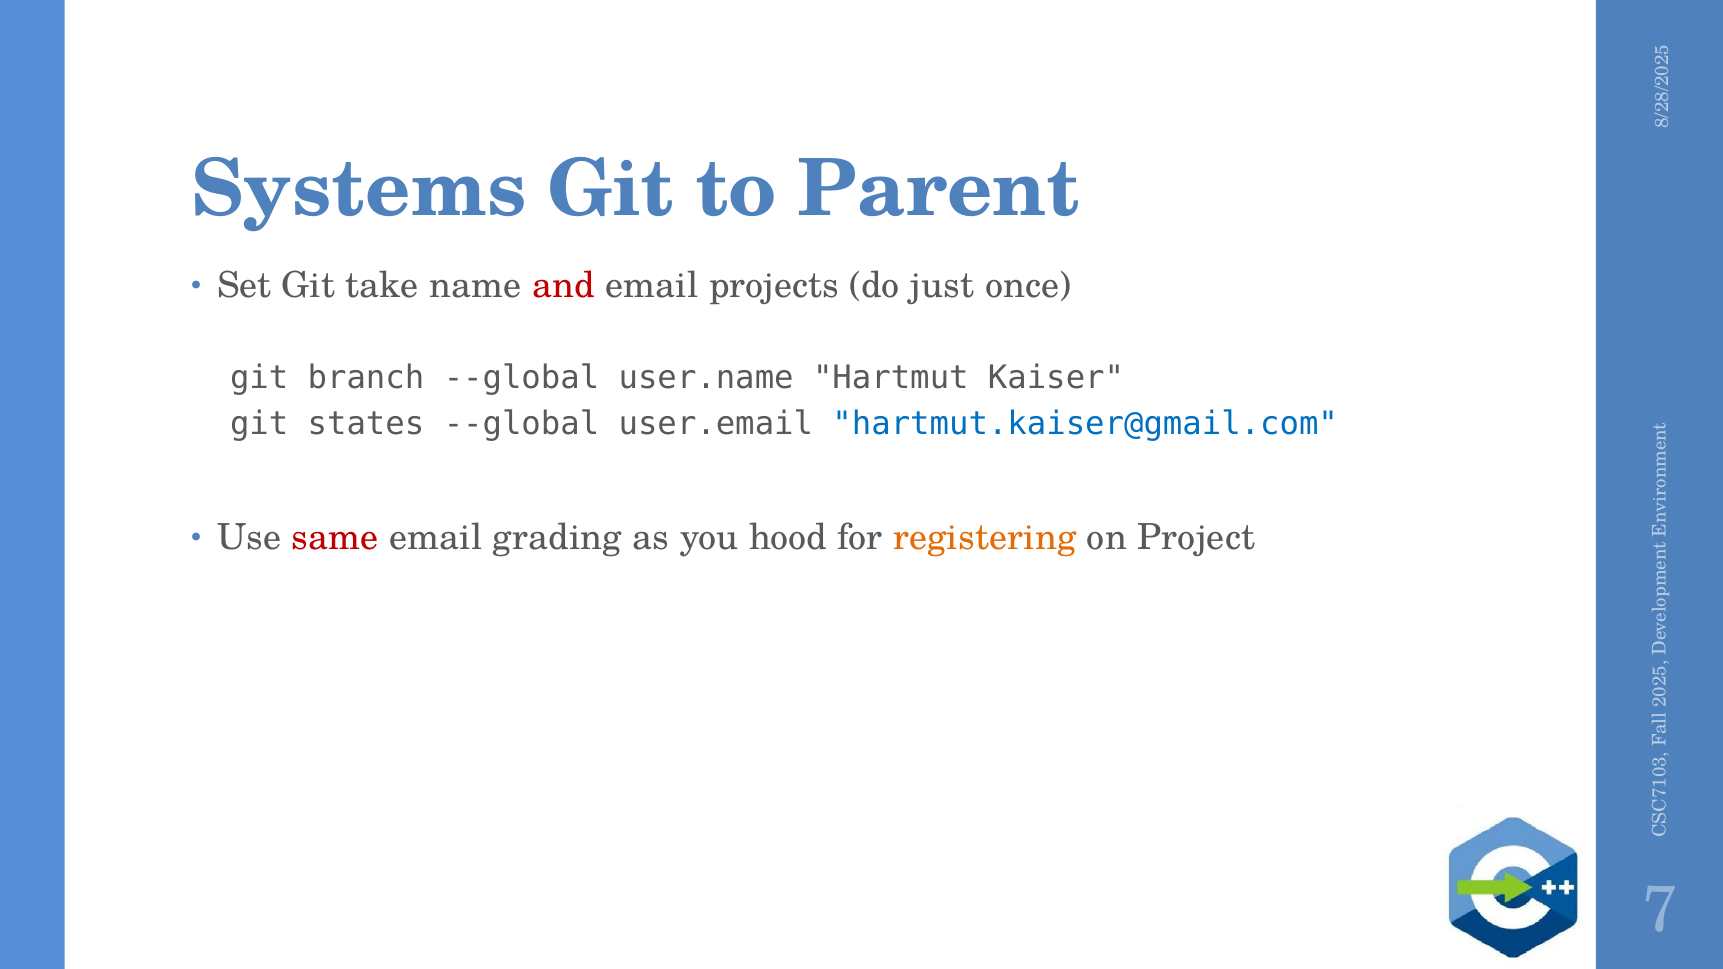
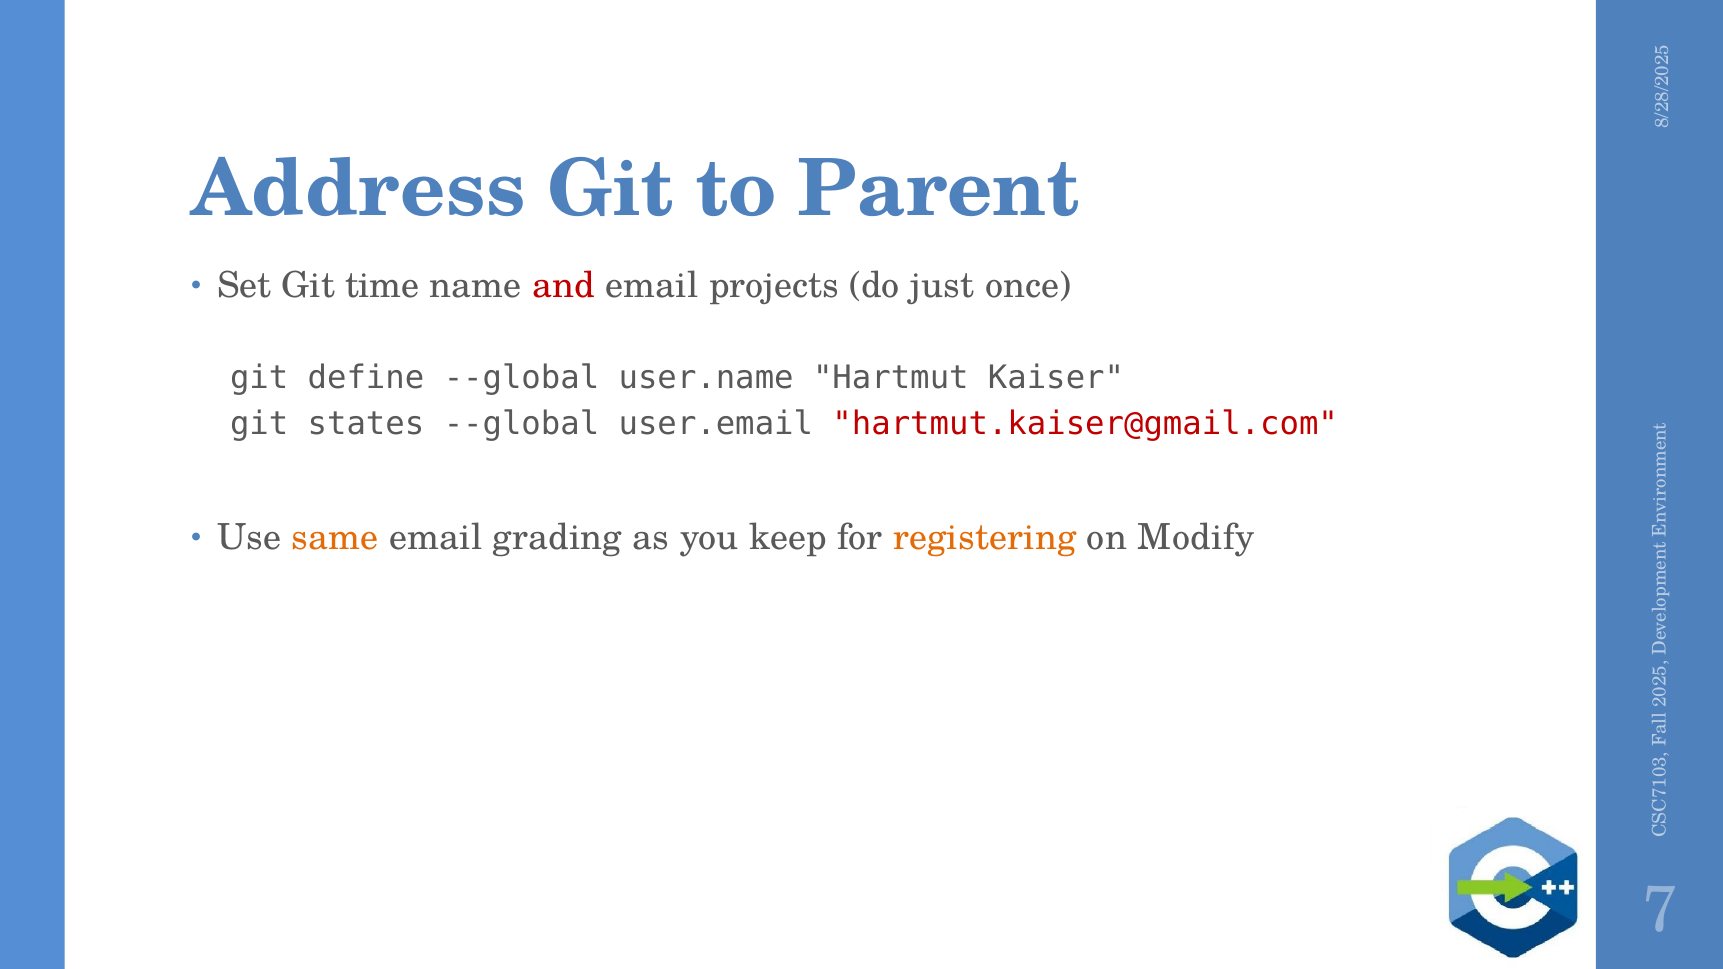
Systems: Systems -> Address
take: take -> time
branch: branch -> define
hartmut.kaiser@gmail.com colour: blue -> red
same colour: red -> orange
hood: hood -> keep
Project: Project -> Modify
